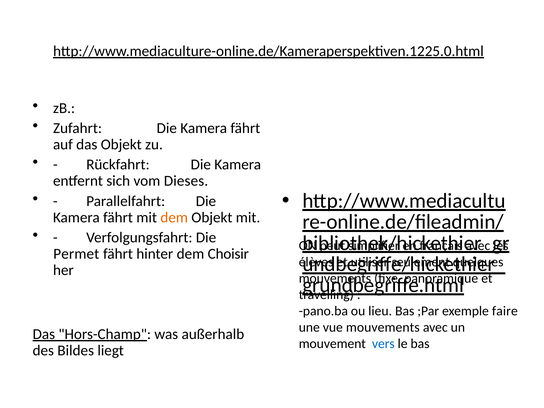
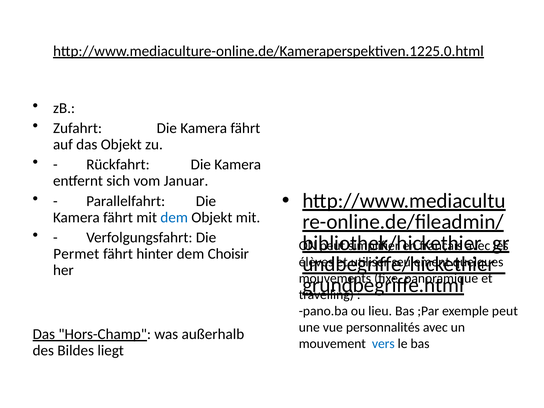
Dieses: Dieses -> Januar
dem at (174, 217) colour: orange -> blue
exemple faire: faire -> peut
vue mouvements: mouvements -> personnalités
